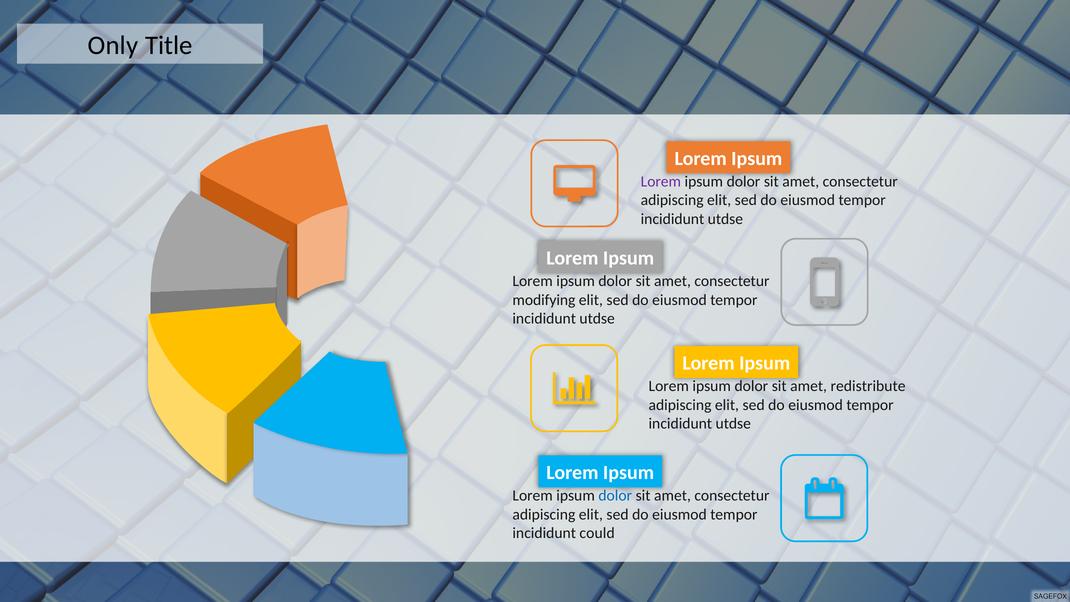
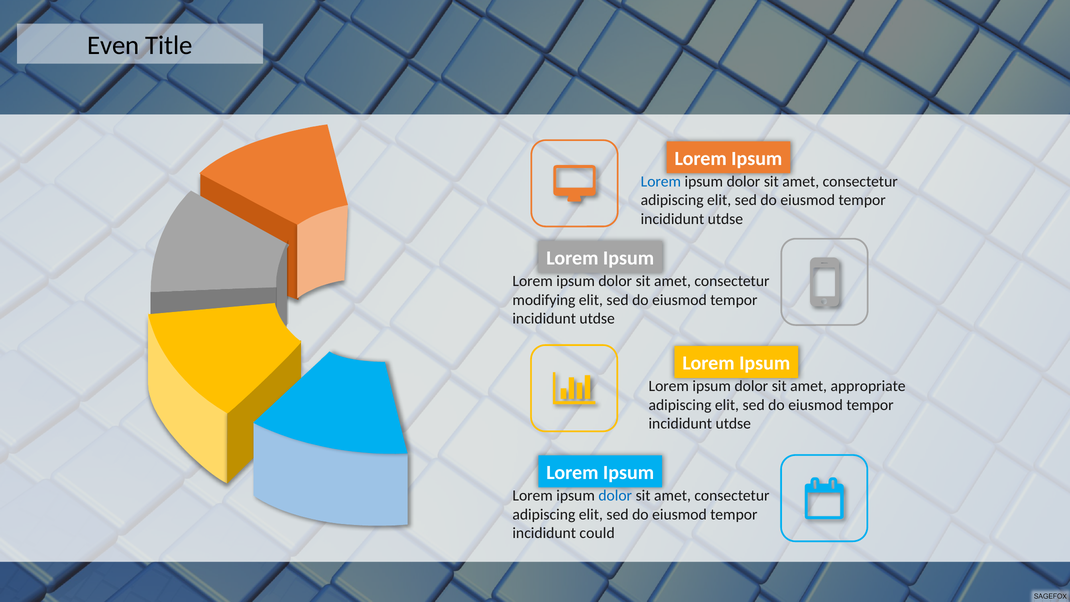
Only: Only -> Even
Lorem at (661, 181) colour: purple -> blue
redistribute: redistribute -> appropriate
